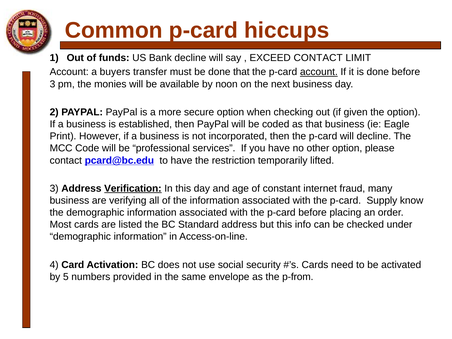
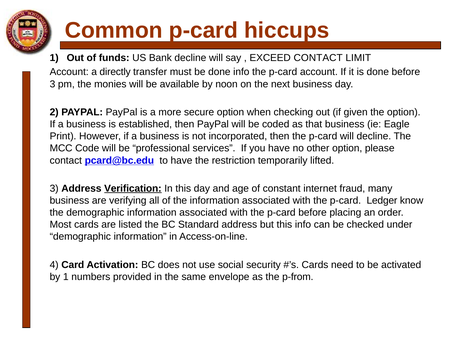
buyers: buyers -> directly
done that: that -> info
account at (319, 72) underline: present -> none
Supply: Supply -> Ledger
by 5: 5 -> 1
